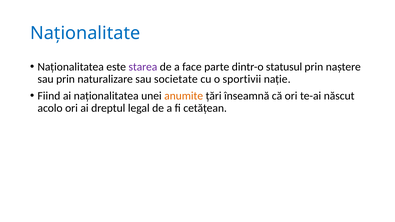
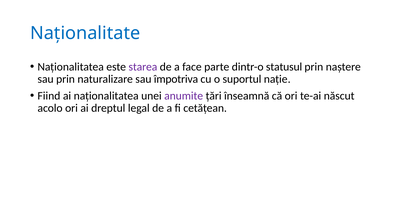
societate: societate -> împotriva
sportivii: sportivii -> suportul
anumite colour: orange -> purple
